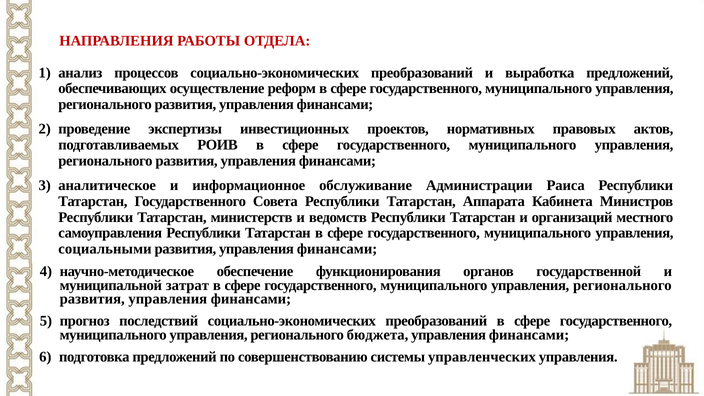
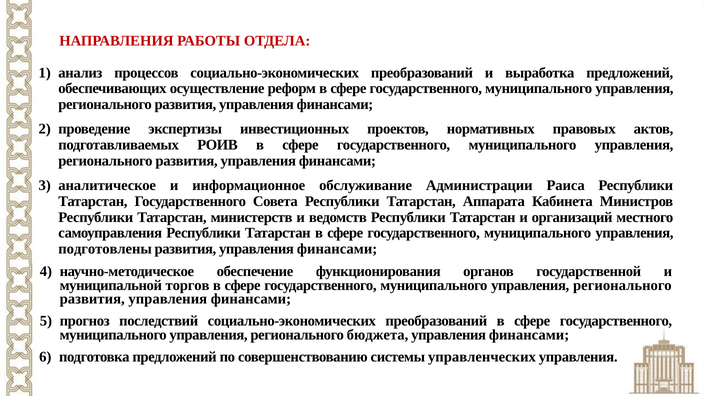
социальными: социальными -> подготовлены
затрат: затрат -> торгов
